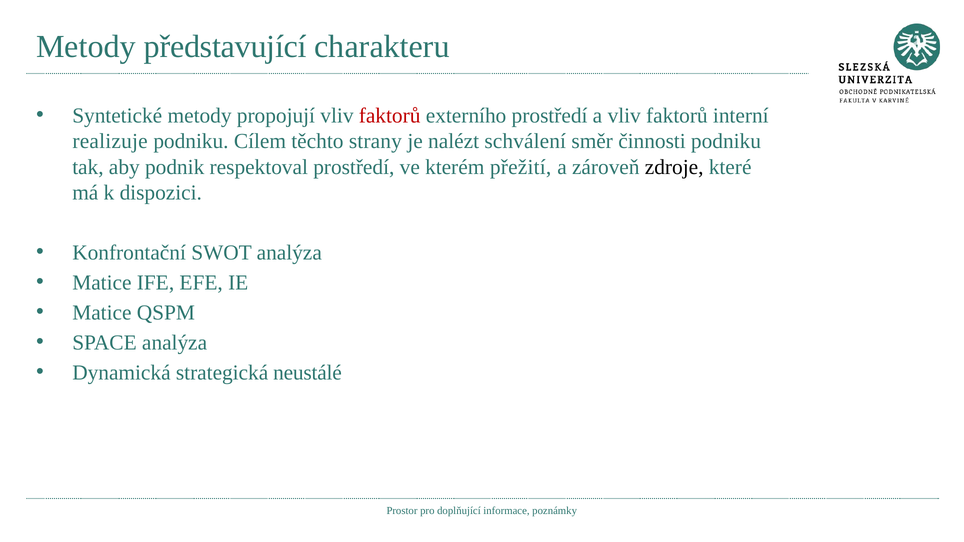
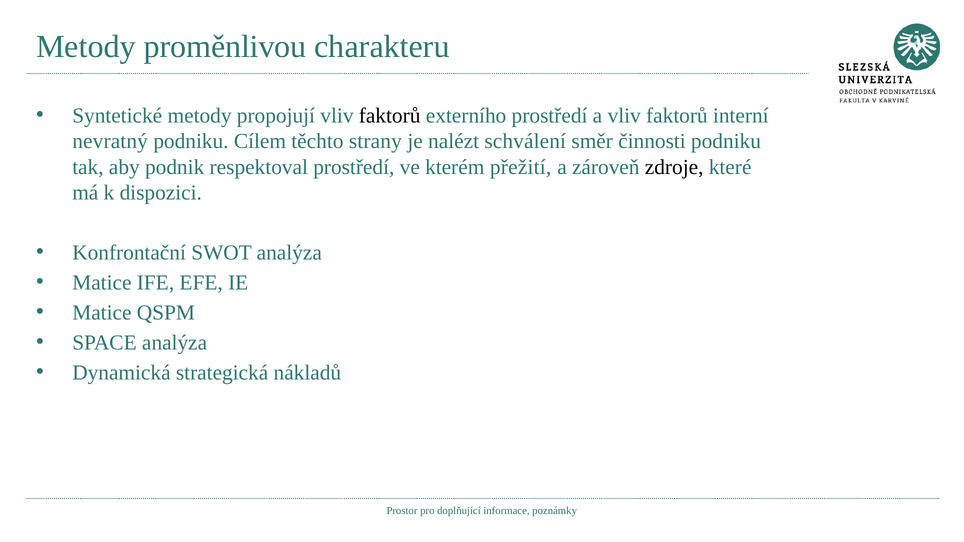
představující: představující -> proměnlivou
faktorů at (390, 116) colour: red -> black
realizuje: realizuje -> nevratný
neustálé: neustálé -> nákladů
